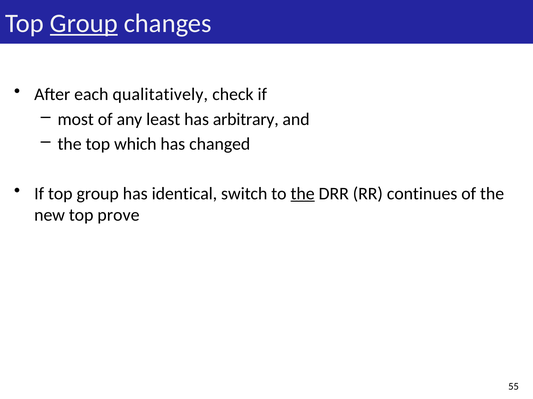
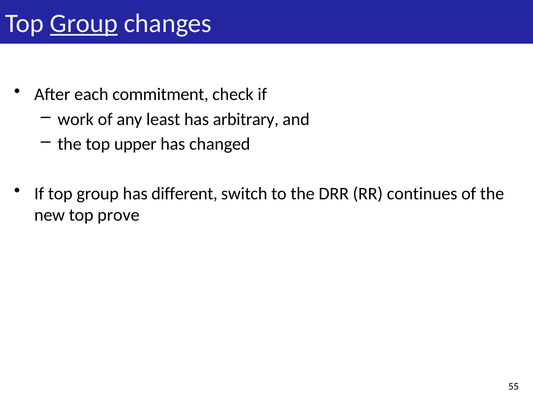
qualitatively: qualitatively -> commitment
most: most -> work
which: which -> upper
identical: identical -> different
the at (303, 194) underline: present -> none
